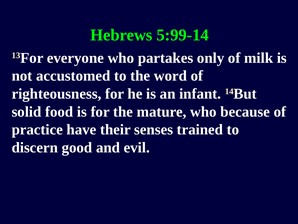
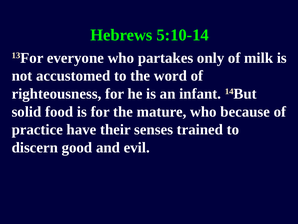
5:99-14: 5:99-14 -> 5:10-14
